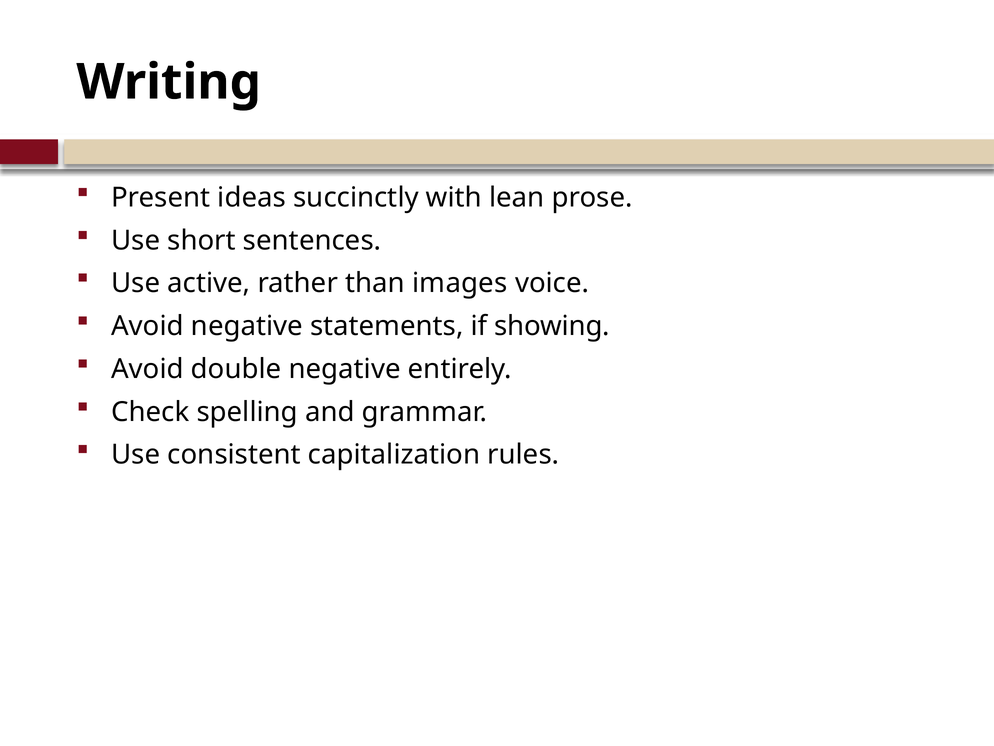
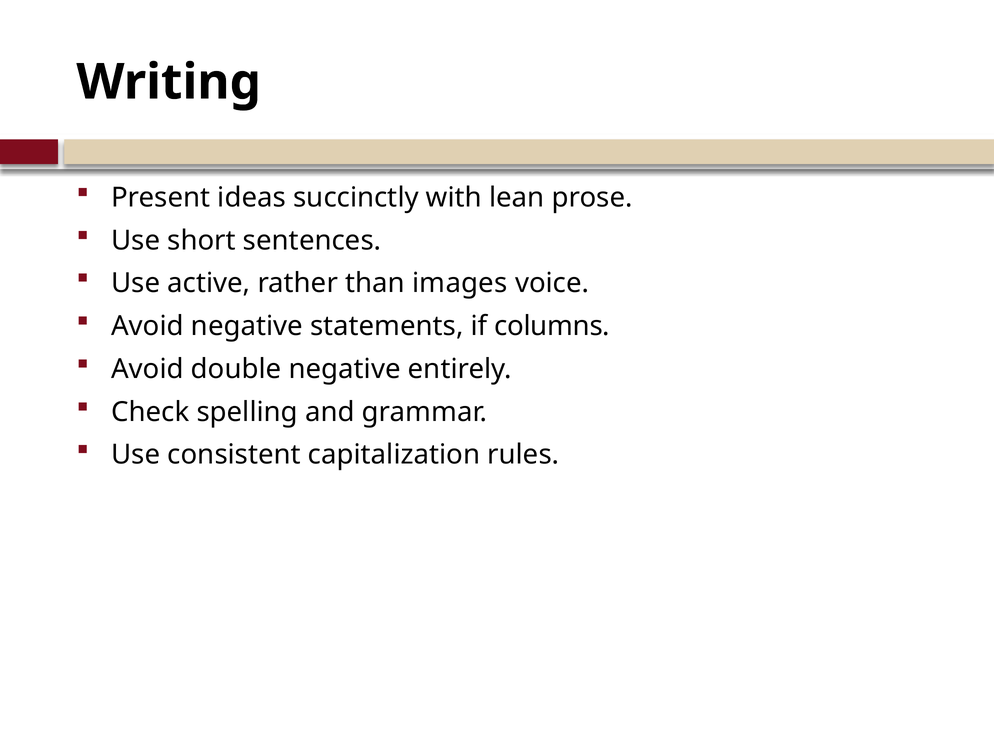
showing: showing -> columns
